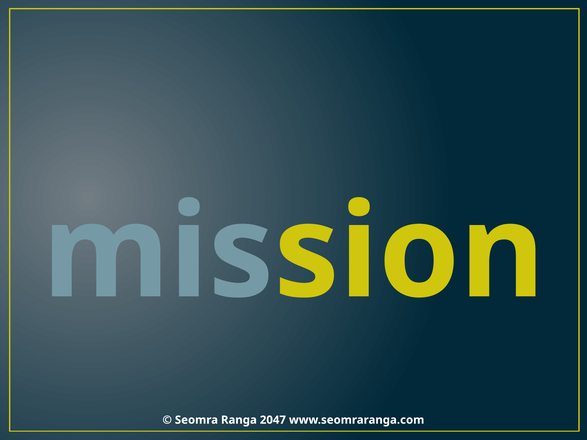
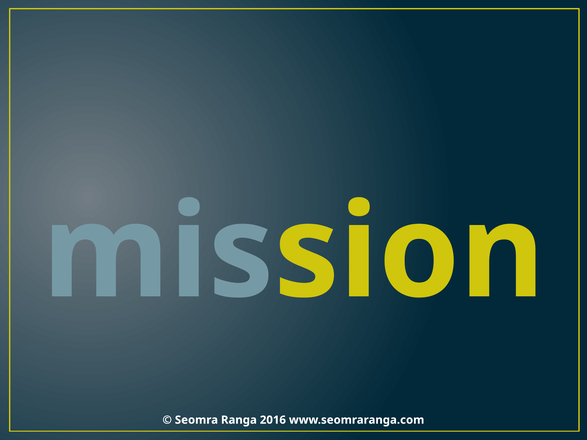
2047: 2047 -> 2016
